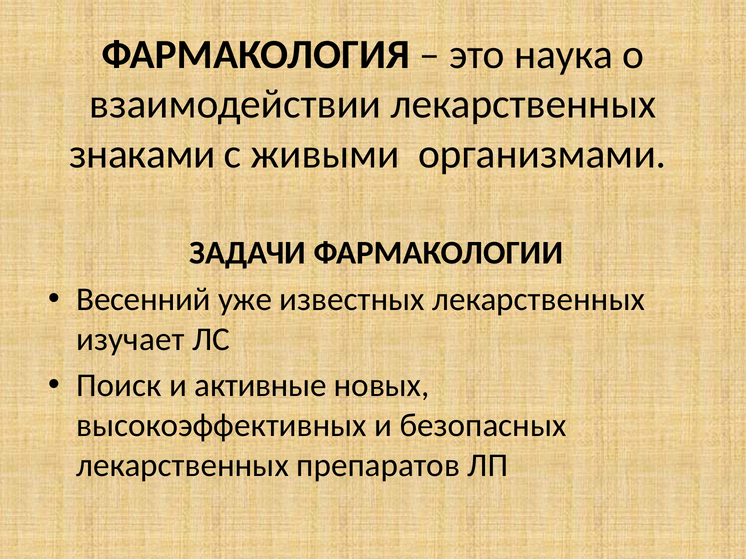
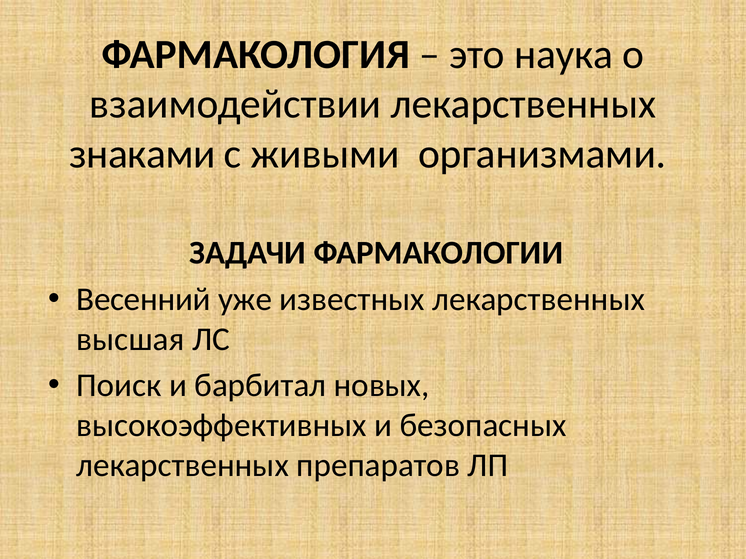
изучает: изучает -> высшая
активные: активные -> барбитал
